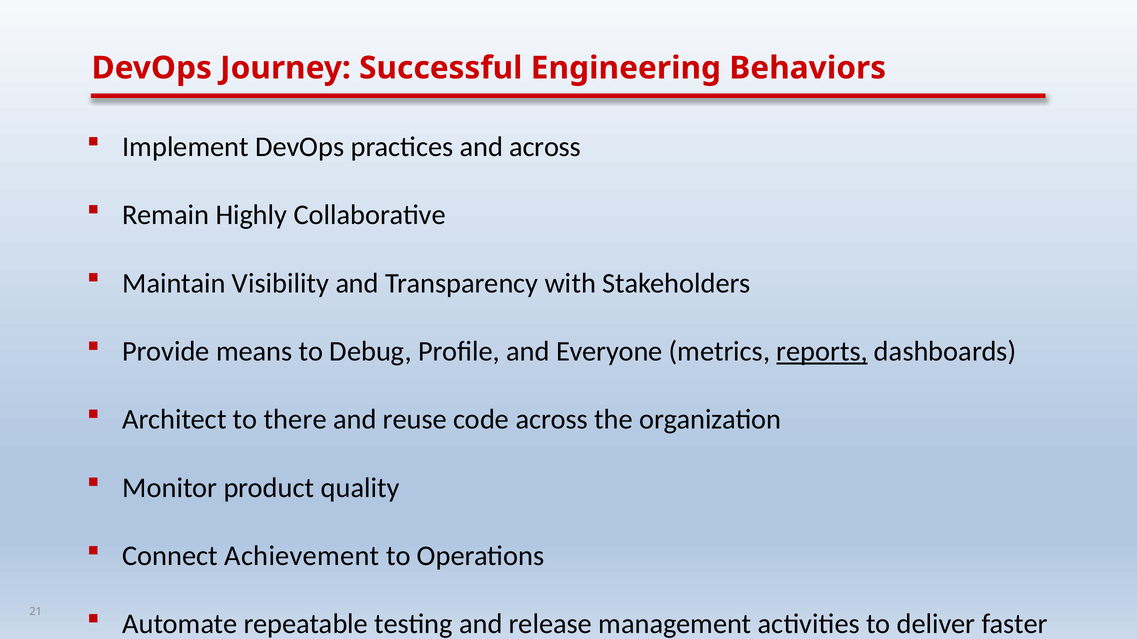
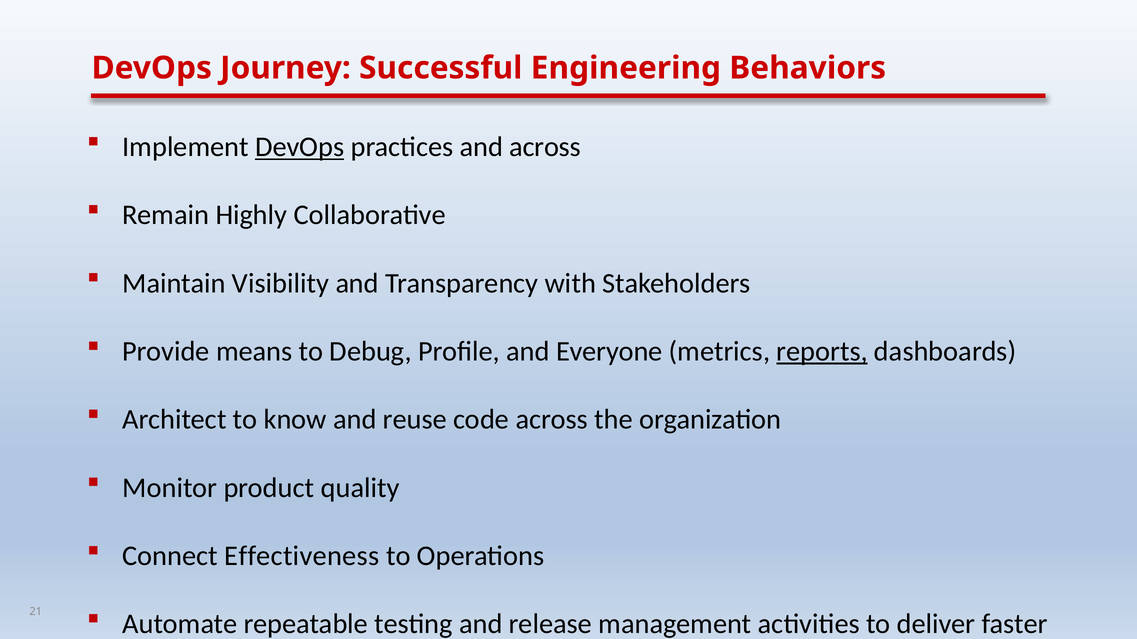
DevOps at (300, 147) underline: none -> present
there: there -> know
Achievement: Achievement -> Effectiveness
